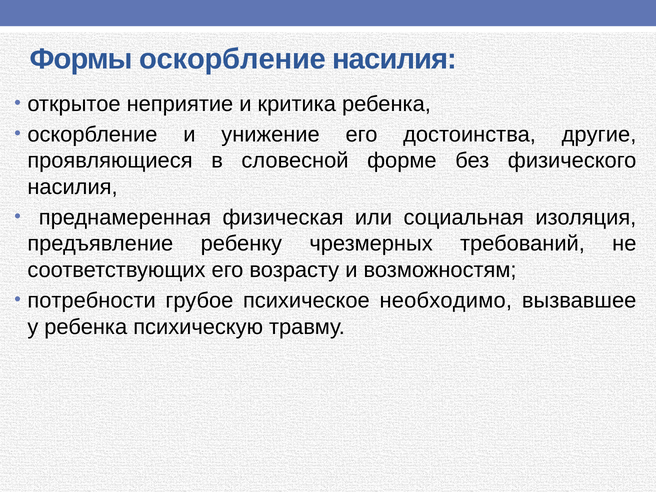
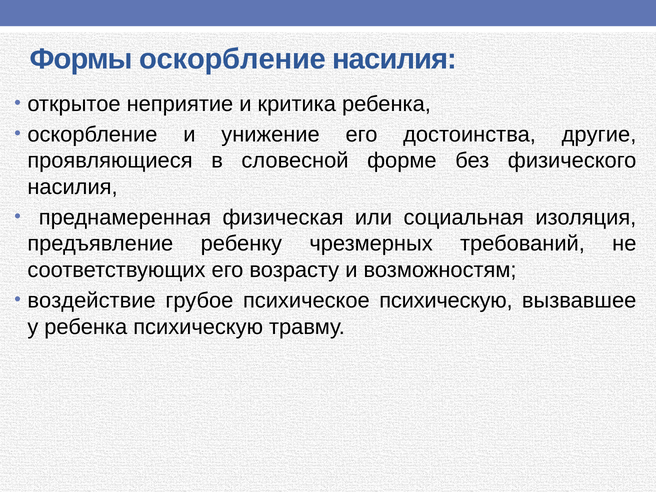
потребности: потребности -> воздействие
психическое необходимо: необходимо -> психическую
